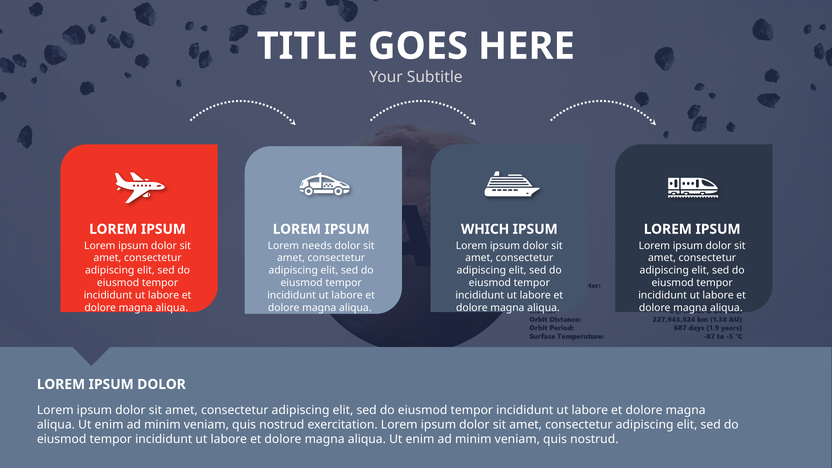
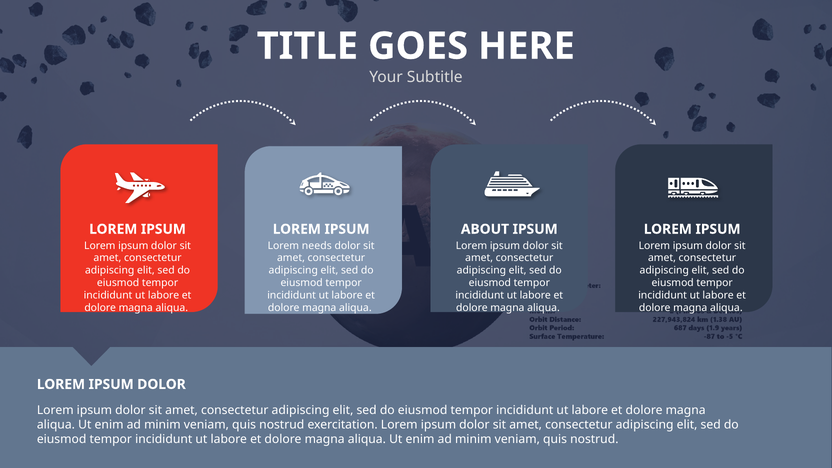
WHICH: WHICH -> ABOUT
